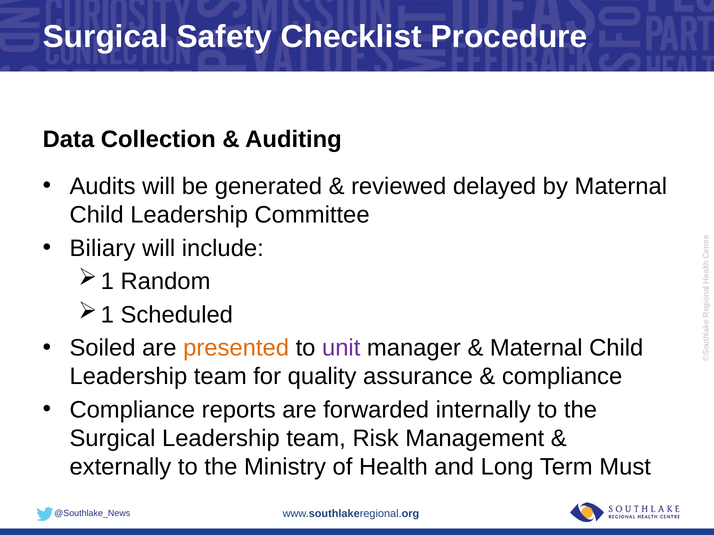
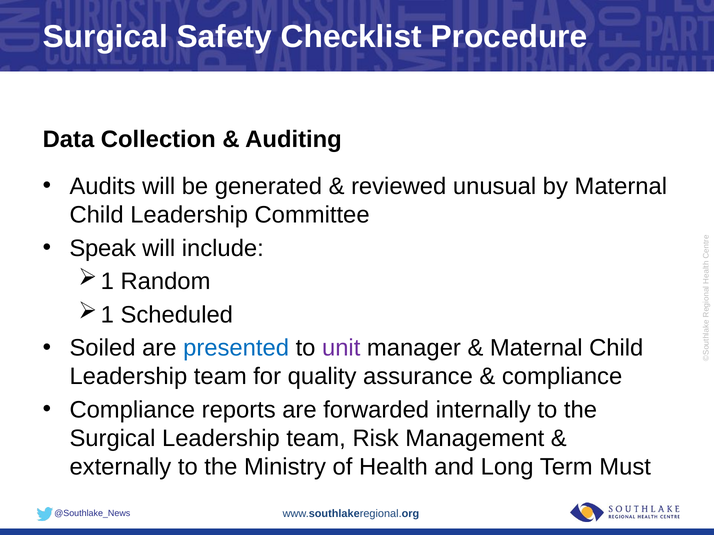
delayed: delayed -> unusual
Biliary: Biliary -> Speak
presented colour: orange -> blue
